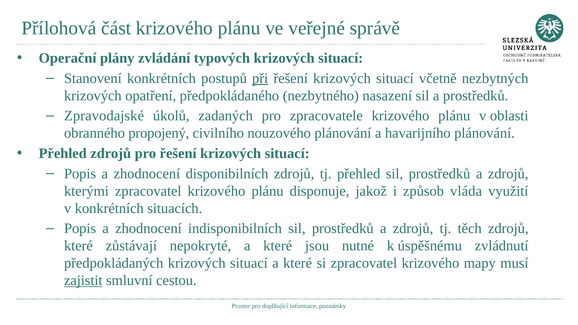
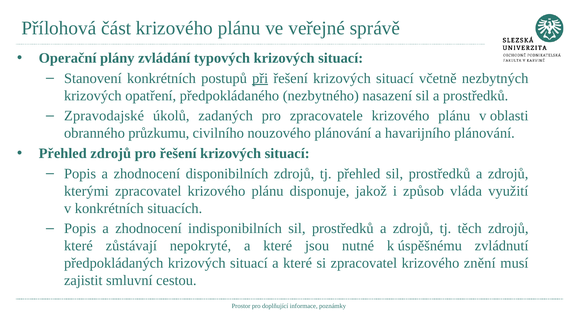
propojený: propojený -> průzkumu
mapy: mapy -> znění
zajistit underline: present -> none
